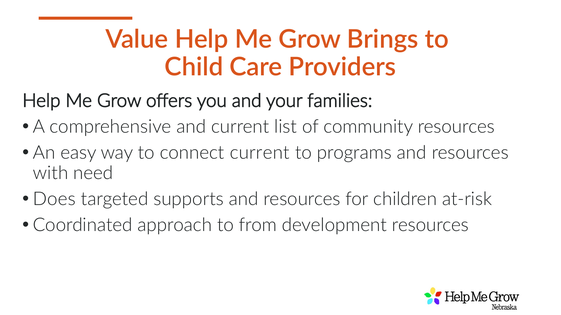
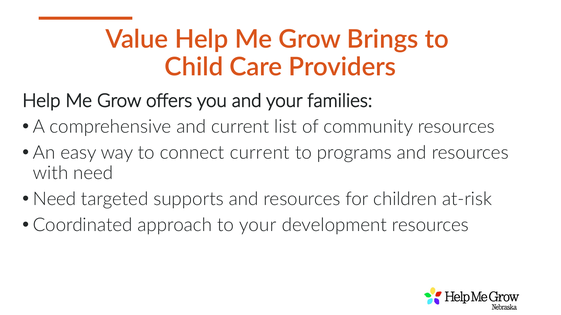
Does at (54, 199): Does -> Need
to from: from -> your
